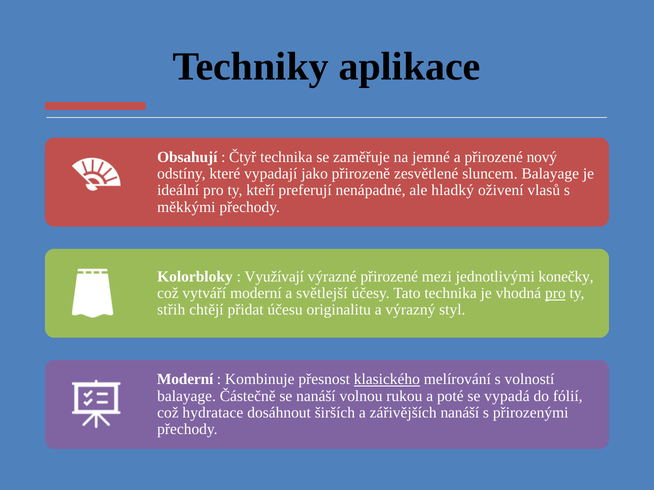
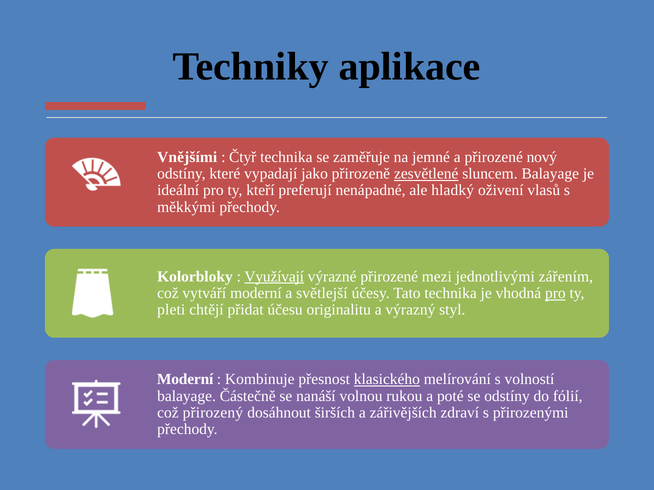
Obsahují: Obsahují -> Vnějšími
zesvětlené underline: none -> present
Využívají underline: none -> present
konečky: konečky -> zářením
střih: střih -> pleti
se vypadá: vypadá -> odstíny
hydratace: hydratace -> přirozený
zářivějších nanáší: nanáší -> zdraví
